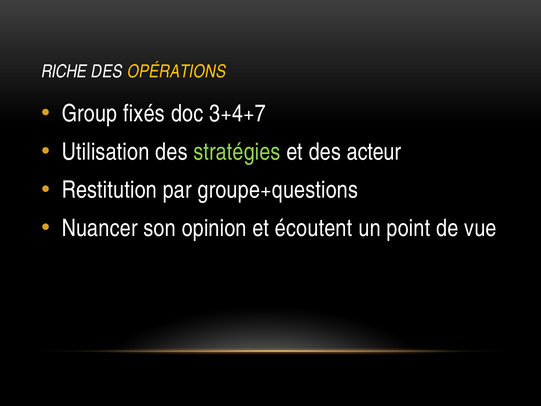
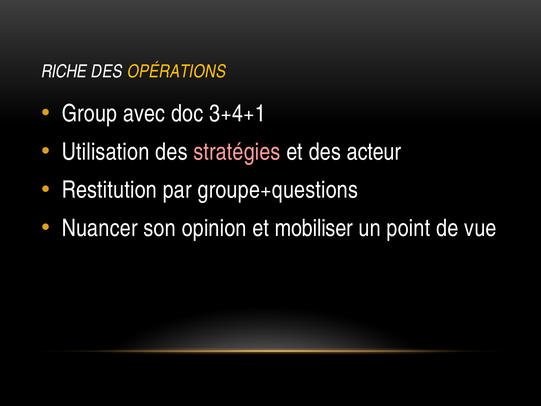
fixés: fixés -> avec
3+4+7: 3+4+7 -> 3+4+1
stratégies colour: light green -> pink
écoutent: écoutent -> mobiliser
